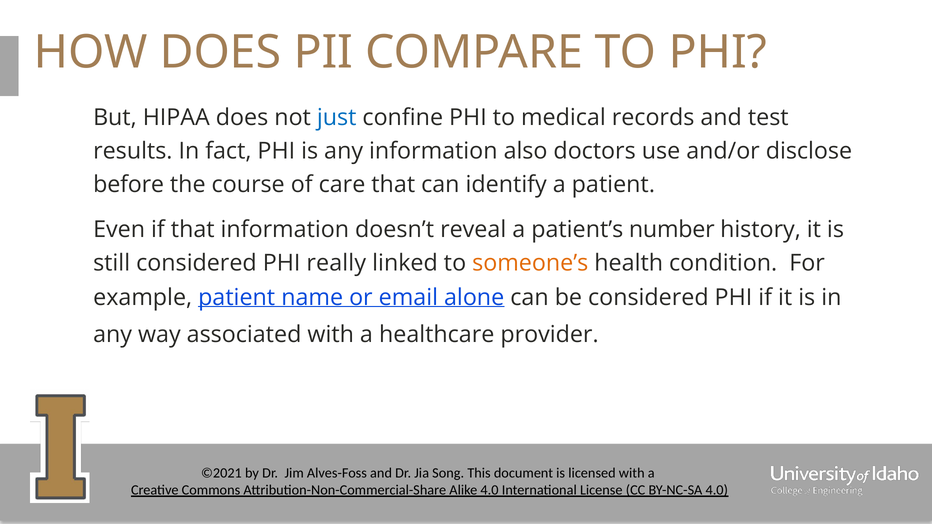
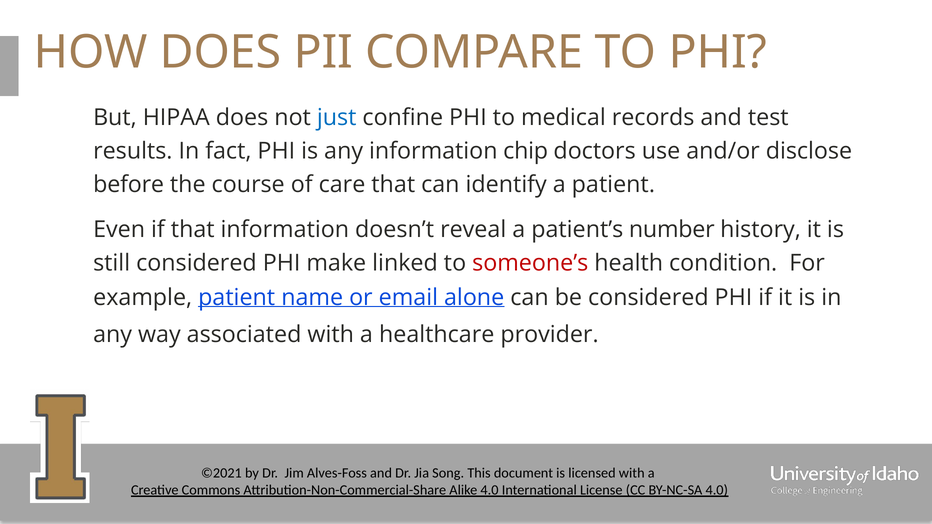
also: also -> chip
really: really -> make
someone’s colour: orange -> red
